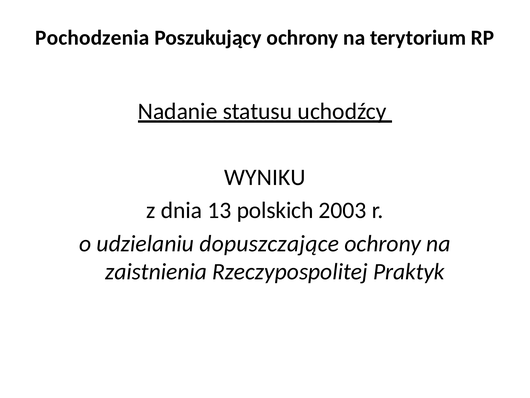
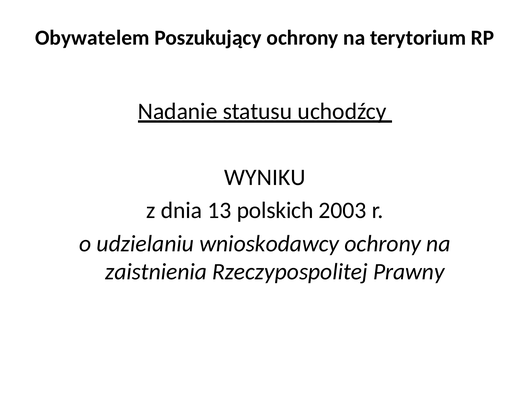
Pochodzenia: Pochodzenia -> Obywatelem
dopuszczające: dopuszczające -> wnioskodawcy
Praktyk: Praktyk -> Prawny
